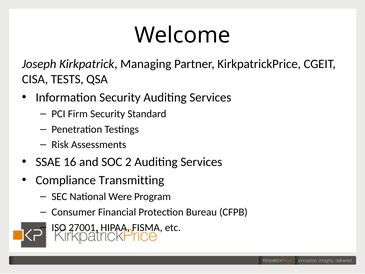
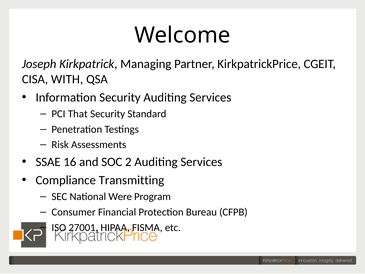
TESTS: TESTS -> WITH
Firm: Firm -> That
